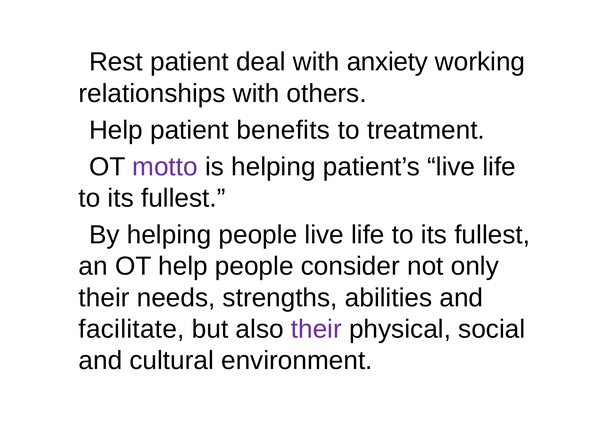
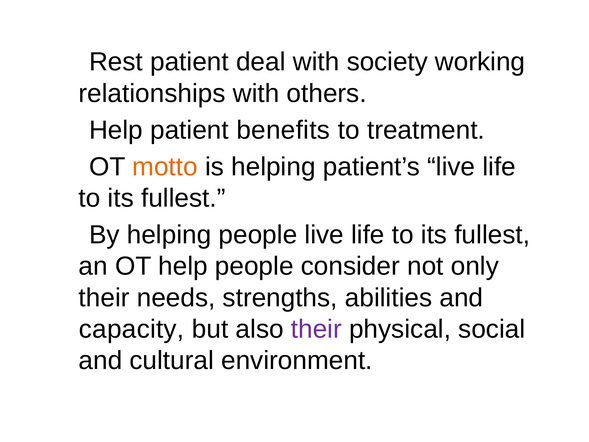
anxiety: anxiety -> society
motto colour: purple -> orange
facilitate: facilitate -> capacity
